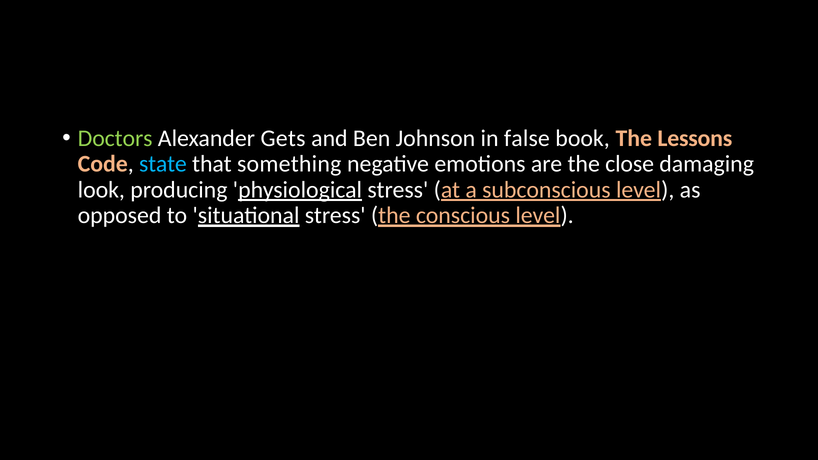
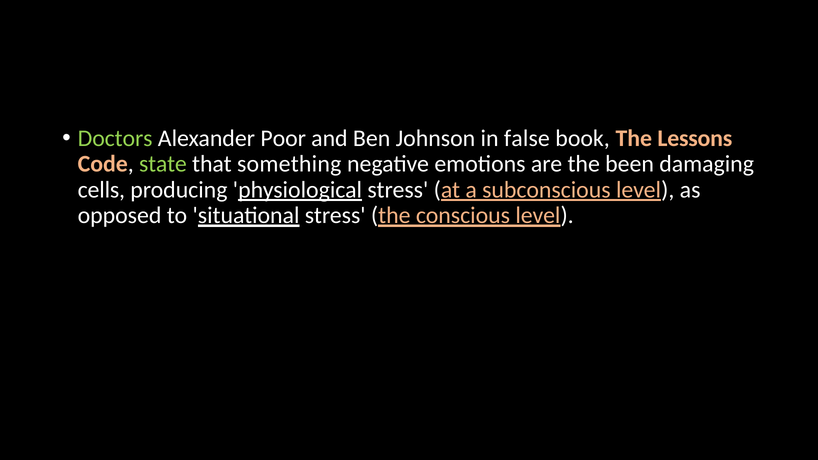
Gets: Gets -> Poor
state colour: light blue -> light green
close: close -> been
look: look -> cells
